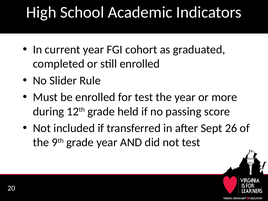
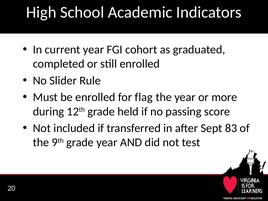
for test: test -> flag
26: 26 -> 83
